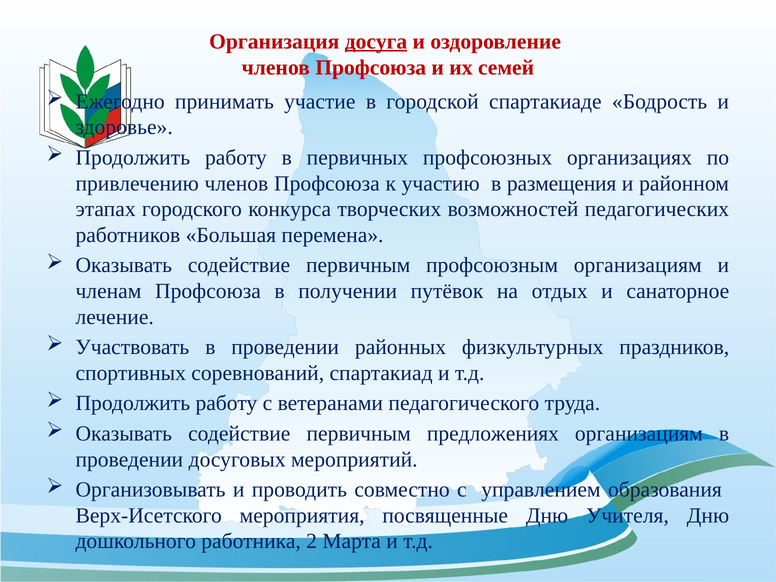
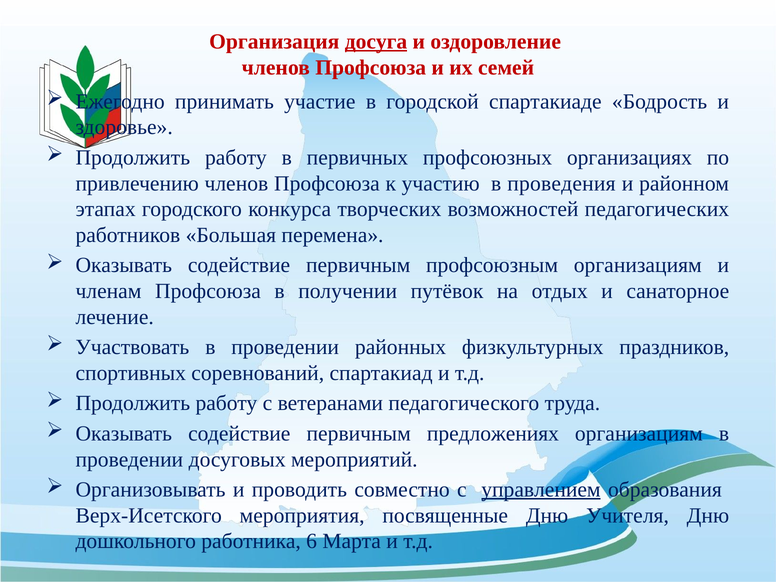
размещения: размещения -> проведения
управлением underline: none -> present
2: 2 -> 6
